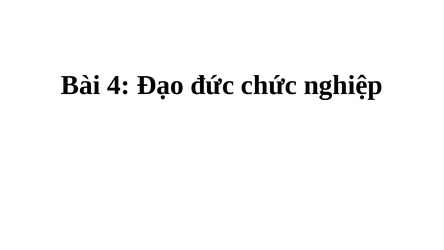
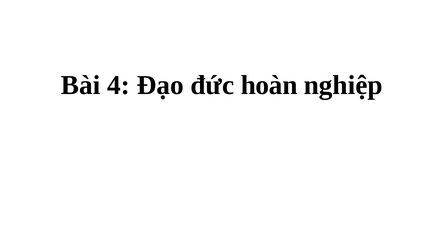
chức: chức -> hoàn
